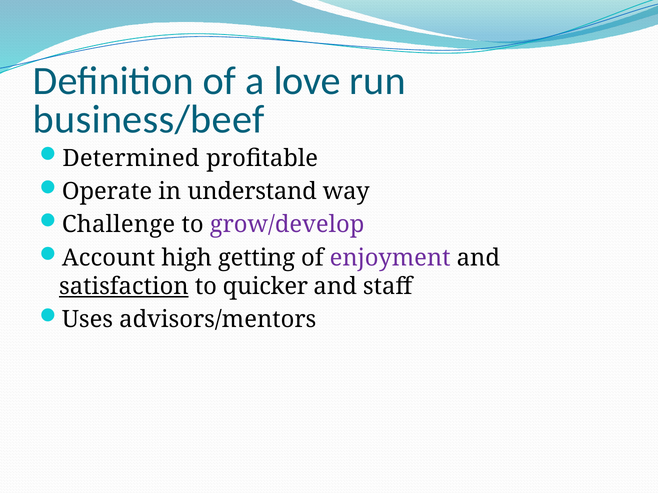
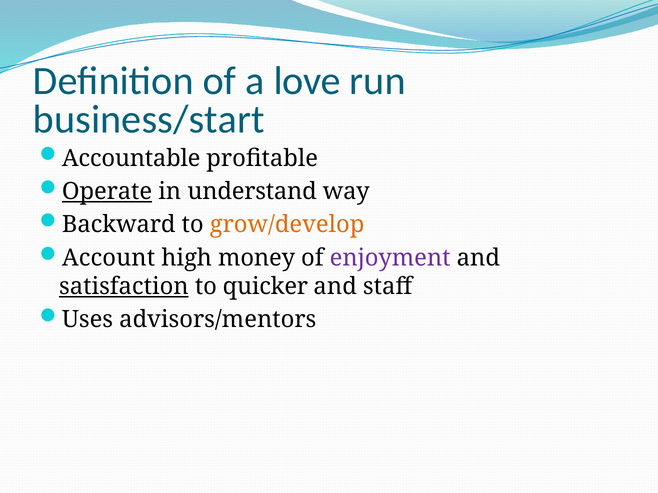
business/beef: business/beef -> business/start
Determined: Determined -> Accountable
Operate underline: none -> present
Challenge: Challenge -> Backward
grow/develop colour: purple -> orange
getting: getting -> money
